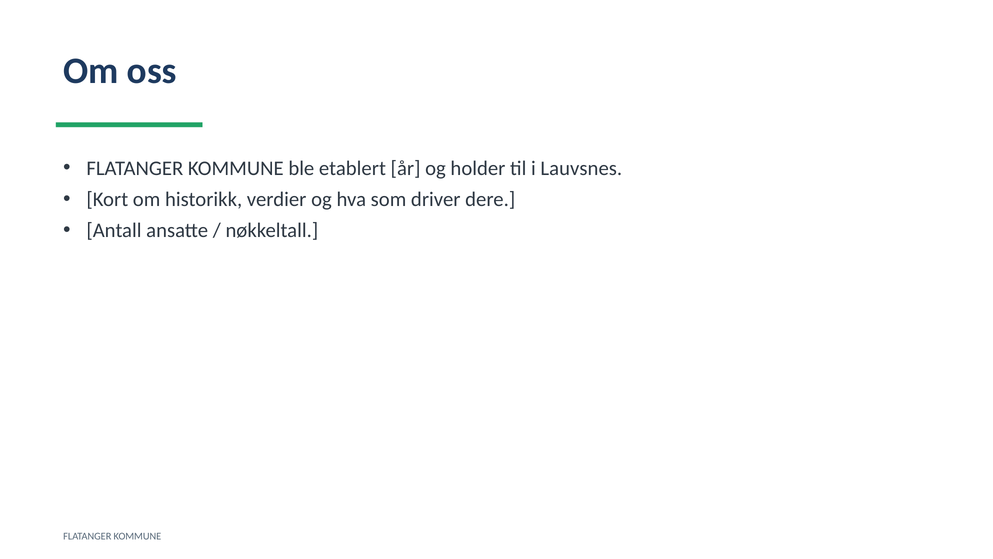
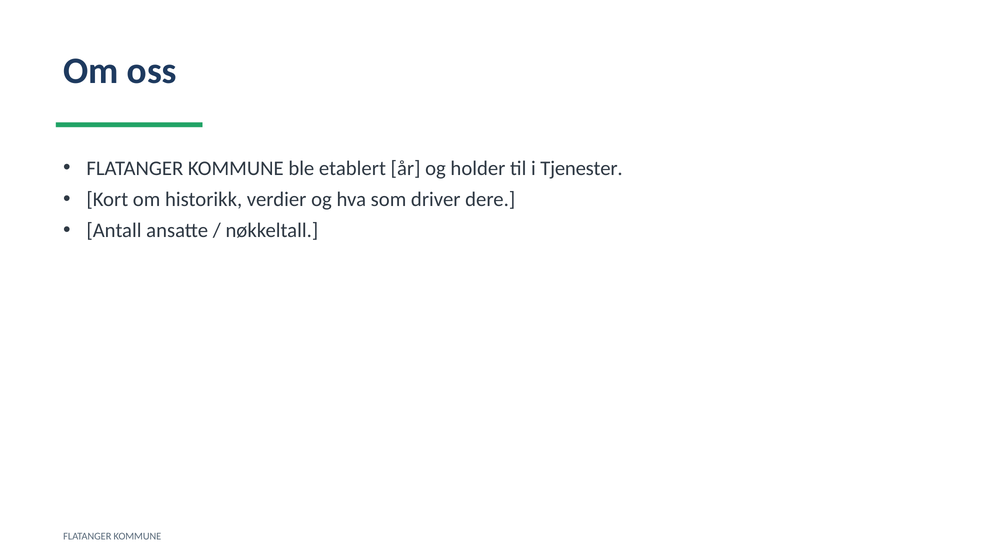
Lauvsnes: Lauvsnes -> Tjenester
